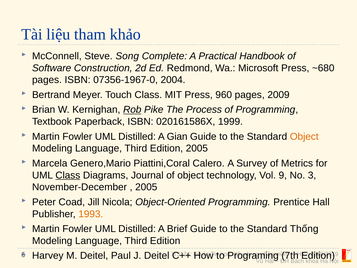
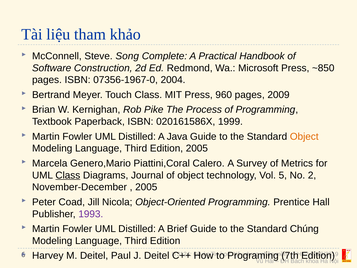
~680: ~680 -> ~850
Rob underline: present -> none
Gian: Gian -> Java
9: 9 -> 5
3: 3 -> 2
1993 colour: orange -> purple
Thống: Thống -> Chúng
